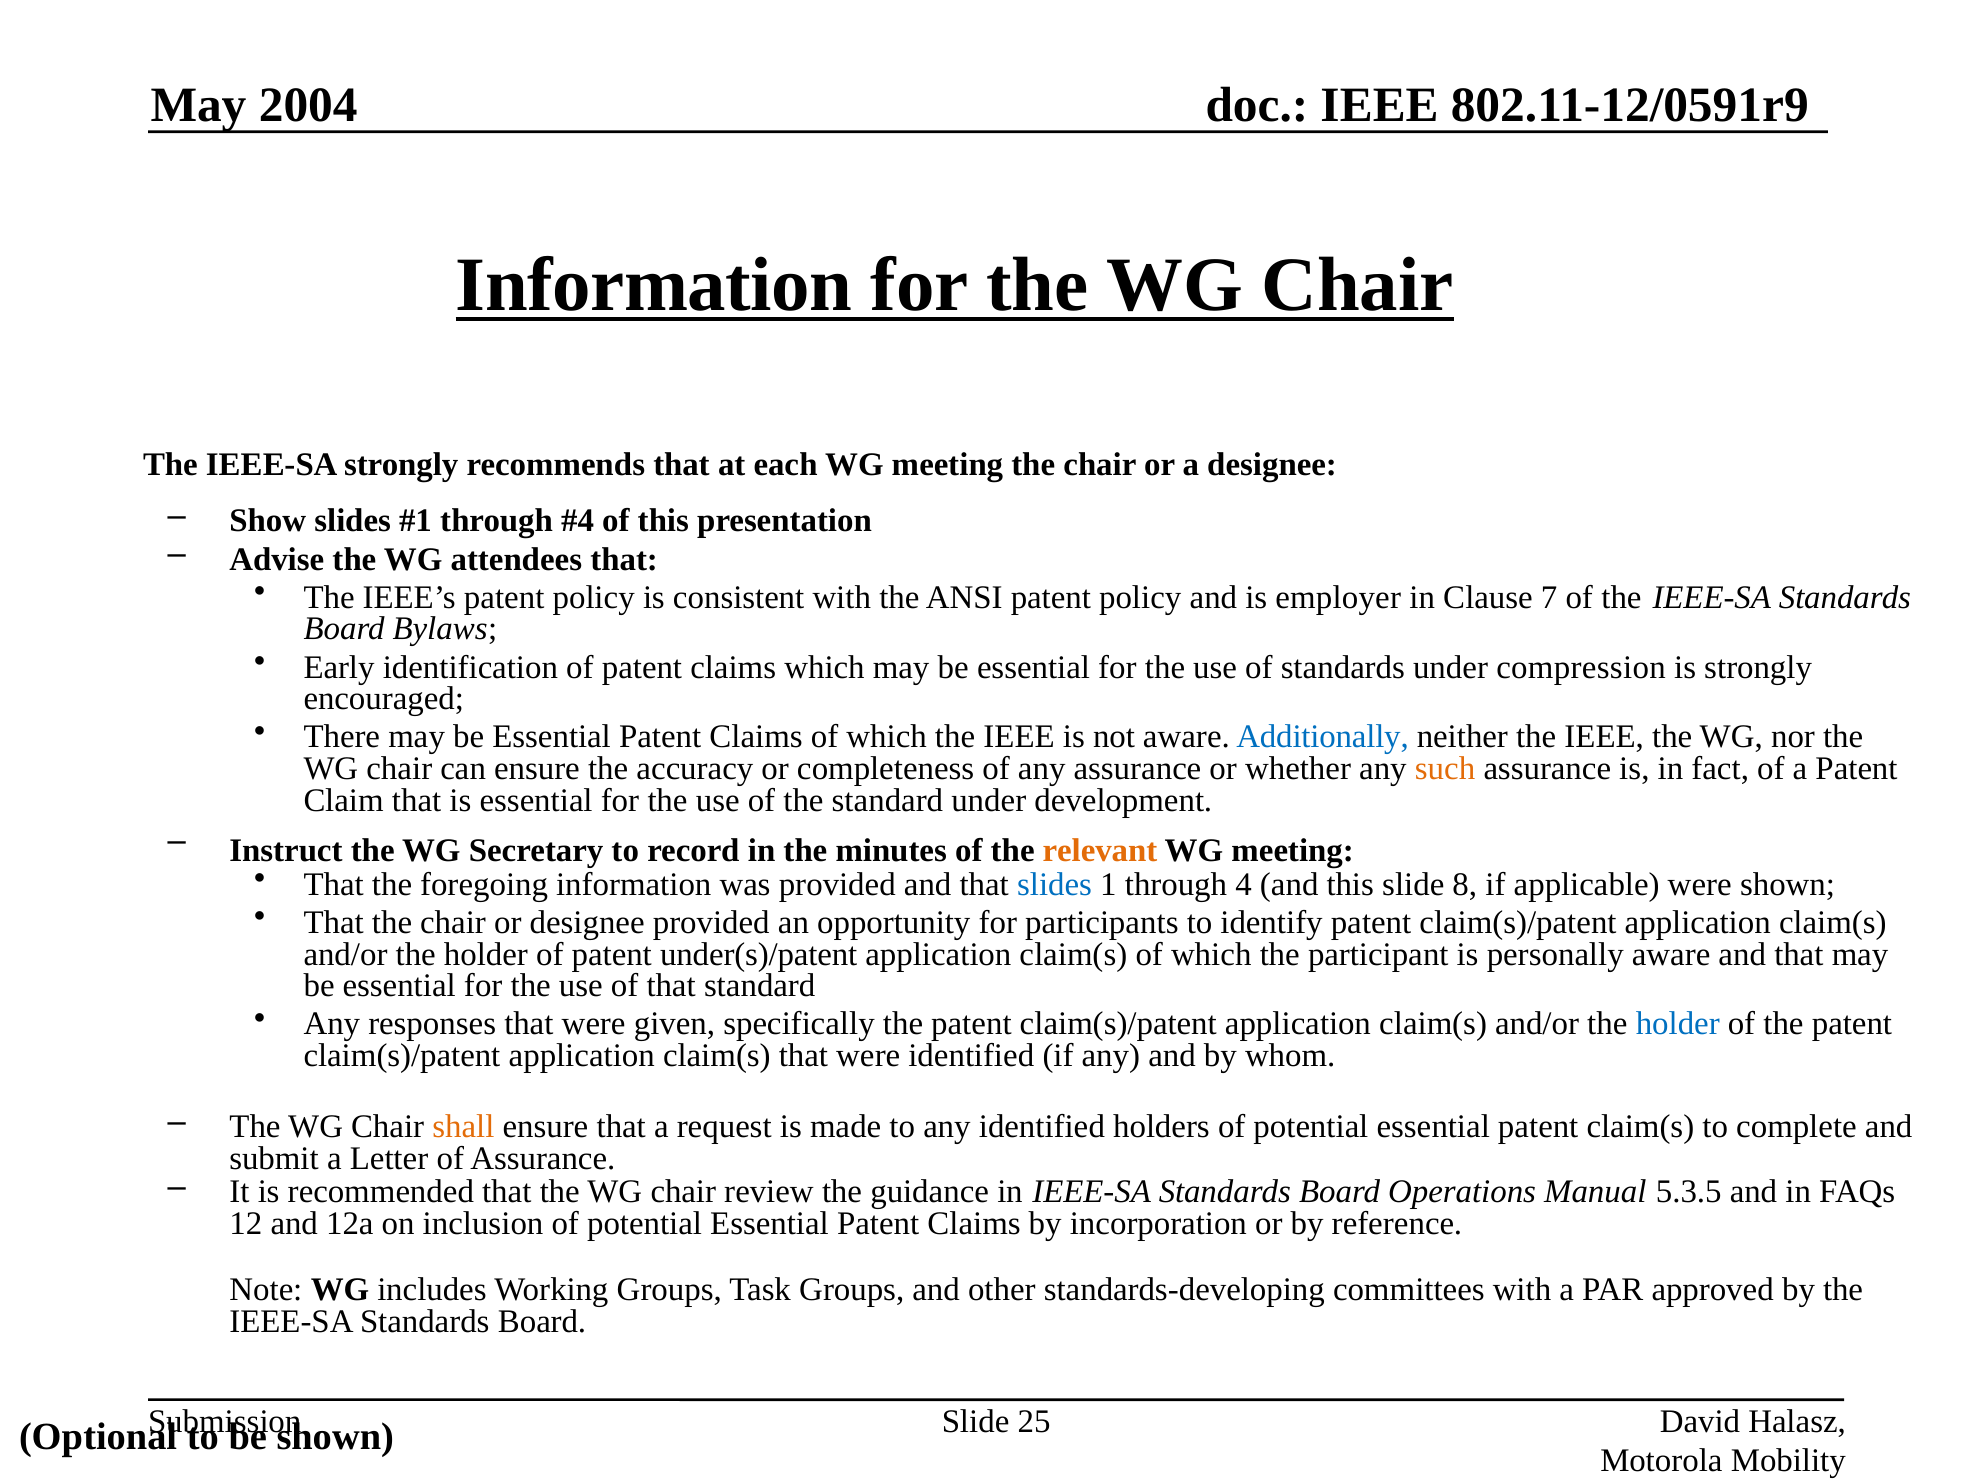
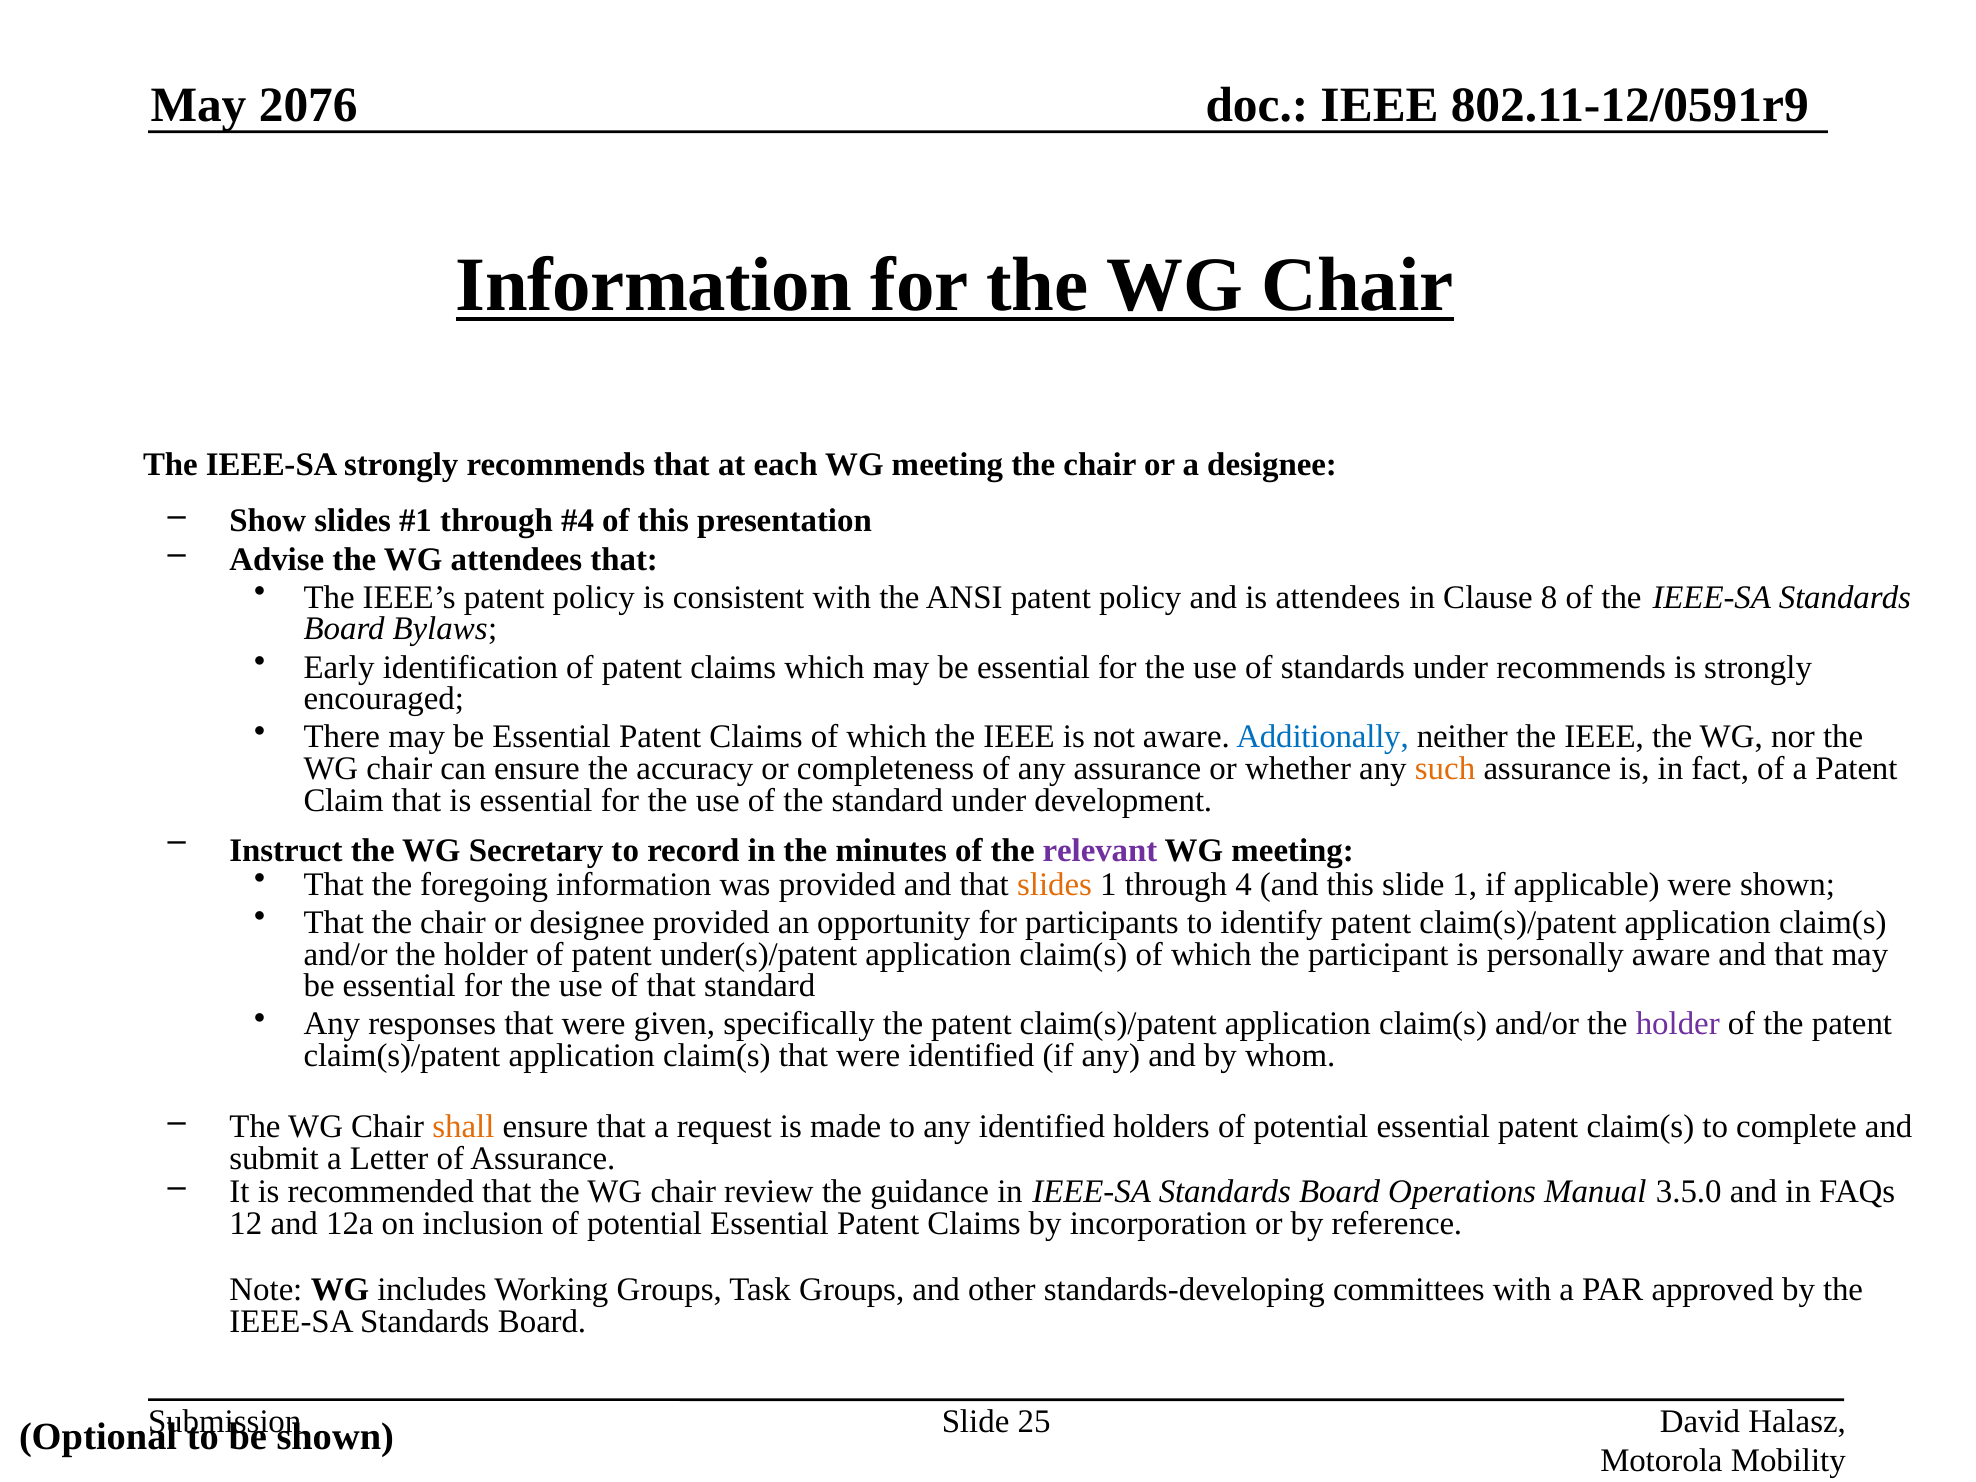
2004: 2004 -> 2076
is employer: employer -> attendees
7: 7 -> 8
under compression: compression -> recommends
relevant colour: orange -> purple
slides at (1055, 884) colour: blue -> orange
slide 8: 8 -> 1
holder at (1678, 1024) colour: blue -> purple
5.3.5: 5.3.5 -> 3.5.0
